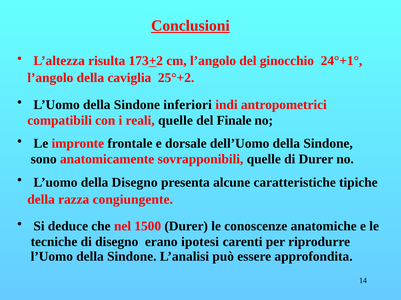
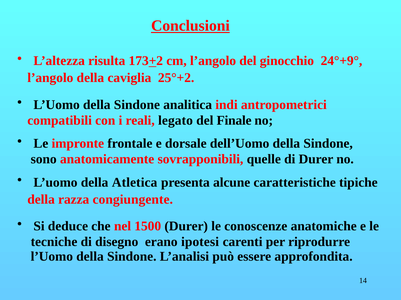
24°+1°: 24°+1° -> 24°+9°
inferiori: inferiori -> analitica
reali quelle: quelle -> legato
della Disegno: Disegno -> Atletica
